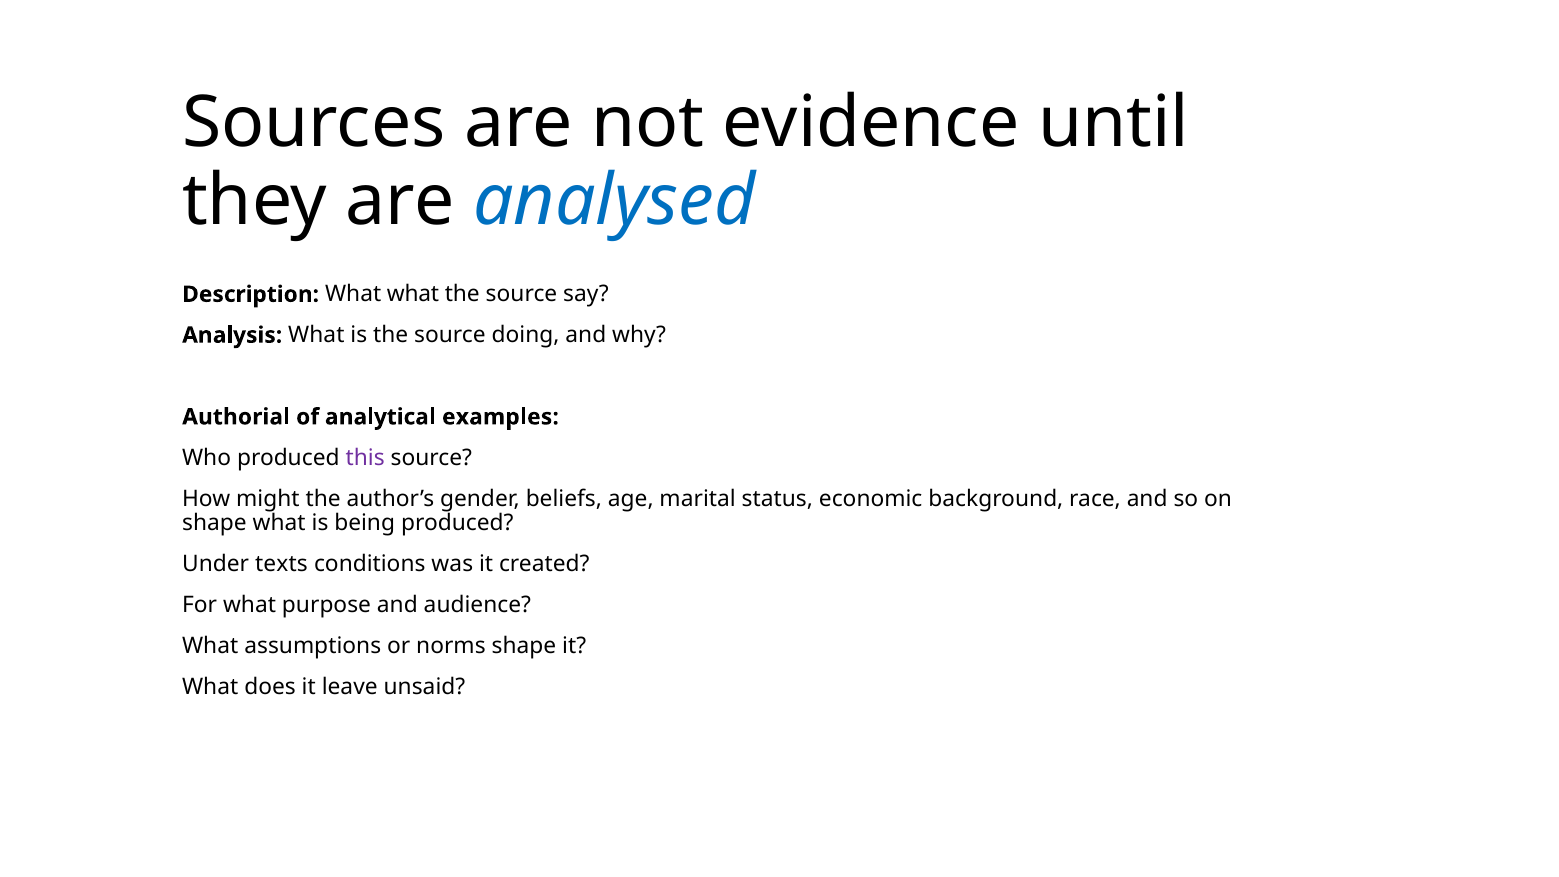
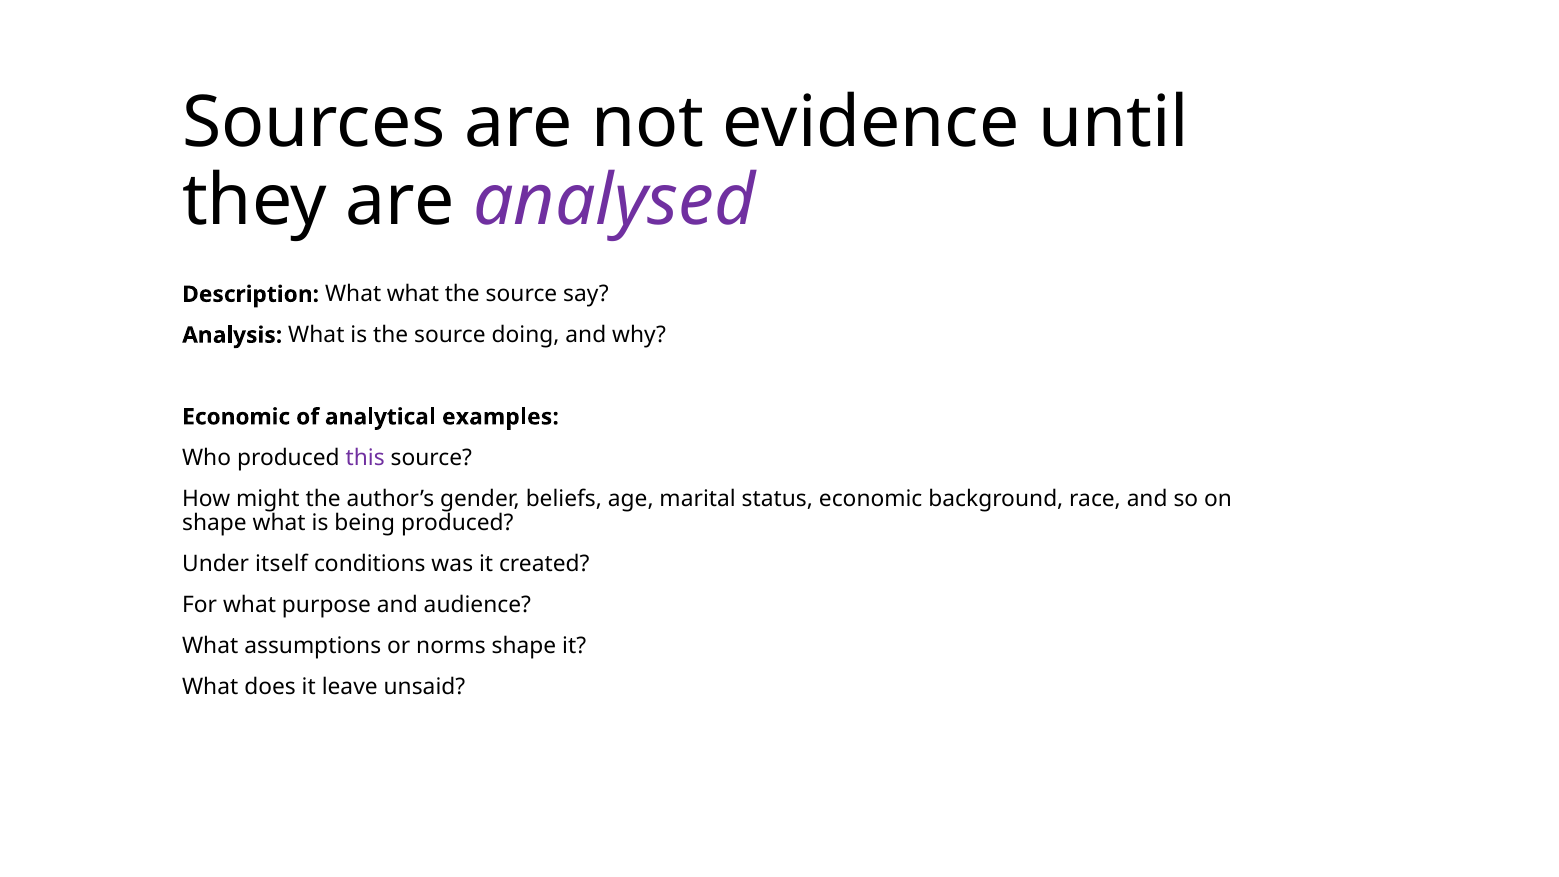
analysed colour: blue -> purple
Authorial at (236, 417): Authorial -> Economic
texts: texts -> itself
